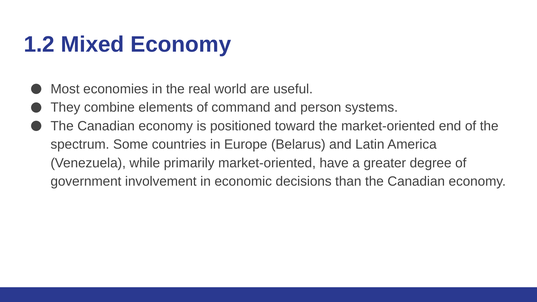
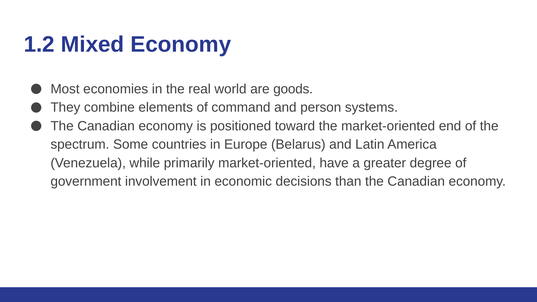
useful: useful -> goods
